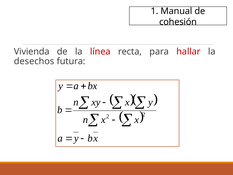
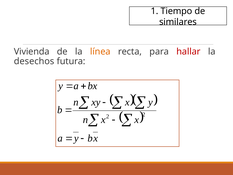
Manual: Manual -> Tiempo
cohesión: cohesión -> similares
línea colour: red -> orange
